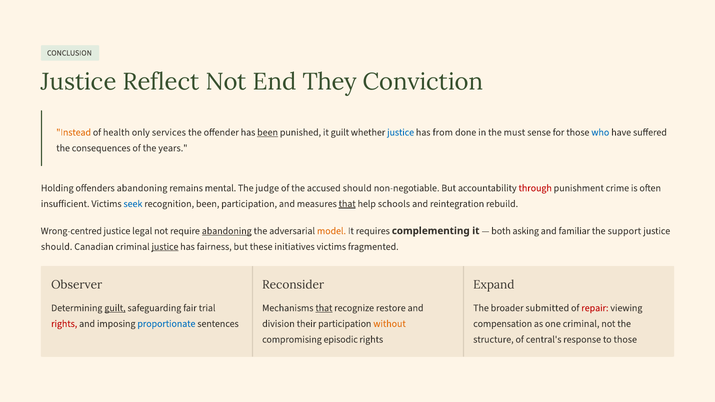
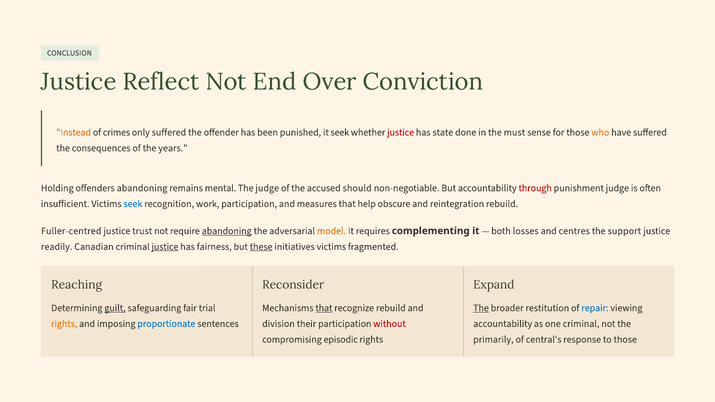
They: They -> Over
health: health -> crimes
only services: services -> suffered
been at (268, 132) underline: present -> none
it guilt: guilt -> seek
justice at (401, 132) colour: blue -> red
from: from -> state
who colour: blue -> orange
punishment crime: crime -> judge
recognition been: been -> work
that at (347, 204) underline: present -> none
schools: schools -> obscure
Wrong-centred: Wrong-centred -> Fuller-centred
legal: legal -> trust
asking: asking -> losses
familiar: familiar -> centres
should at (57, 247): should -> readily
these underline: none -> present
Observer: Observer -> Reaching
recognize restore: restore -> rebuild
The at (481, 308) underline: none -> present
submitted: submitted -> restitution
repair colour: red -> blue
rights at (64, 324) colour: red -> orange
without colour: orange -> red
compensation at (503, 324): compensation -> accountability
structure: structure -> primarily
